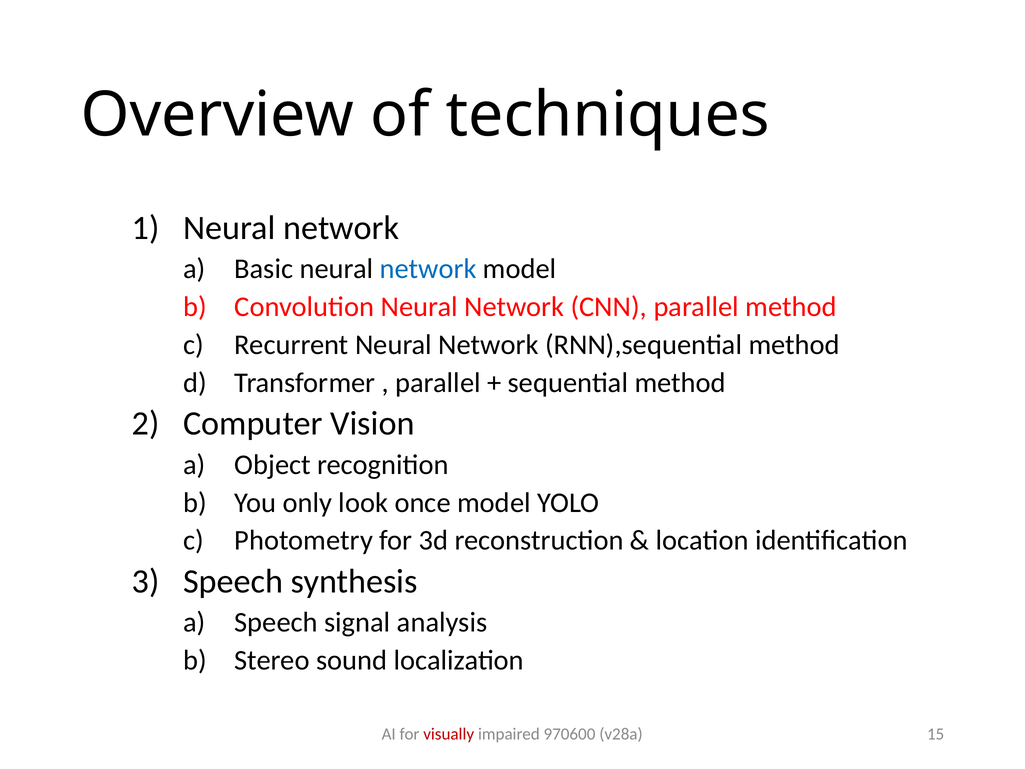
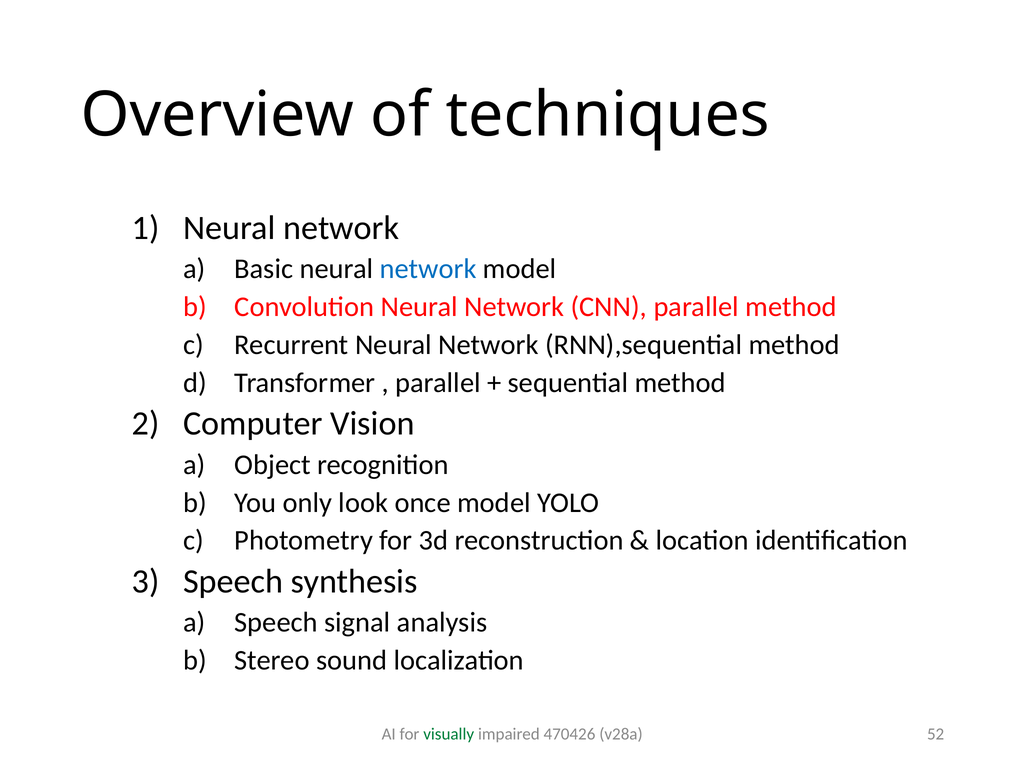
visually colour: red -> green
970600: 970600 -> 470426
15: 15 -> 52
